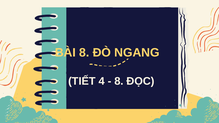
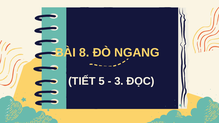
4: 4 -> 5
8 at (119, 81): 8 -> 3
